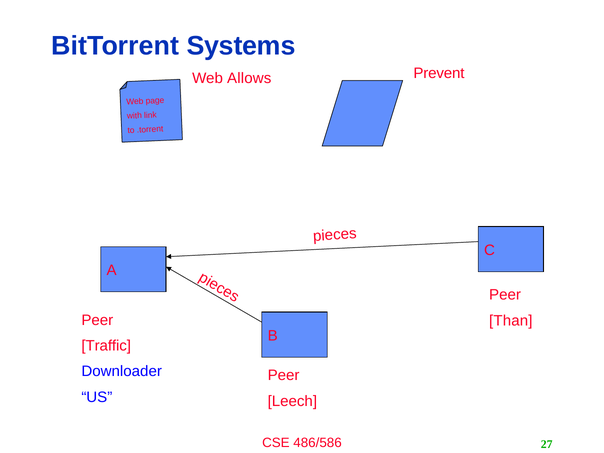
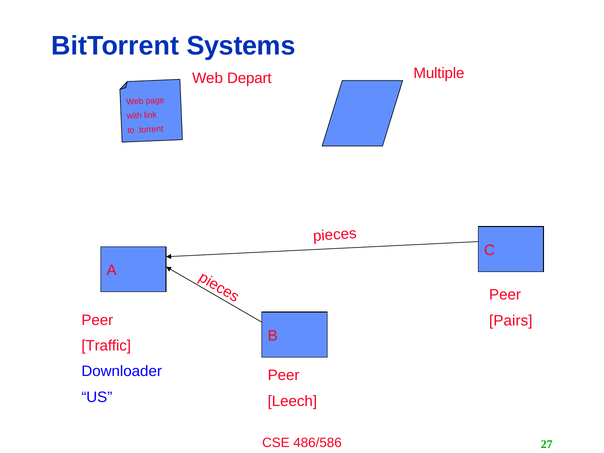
Prevent: Prevent -> Multiple
Allows: Allows -> Depart
Than: Than -> Pairs
